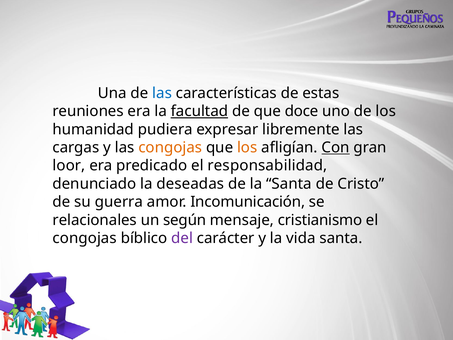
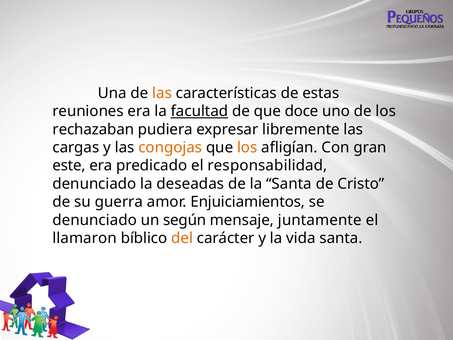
las at (162, 93) colour: blue -> orange
humanidad: humanidad -> rechazaban
Con underline: present -> none
loor: loor -> este
Incomunicación: Incomunicación -> Enjuiciamientos
relacionales at (95, 220): relacionales -> denunciado
cristianismo: cristianismo -> juntamente
congojas at (85, 238): congojas -> llamaron
del colour: purple -> orange
